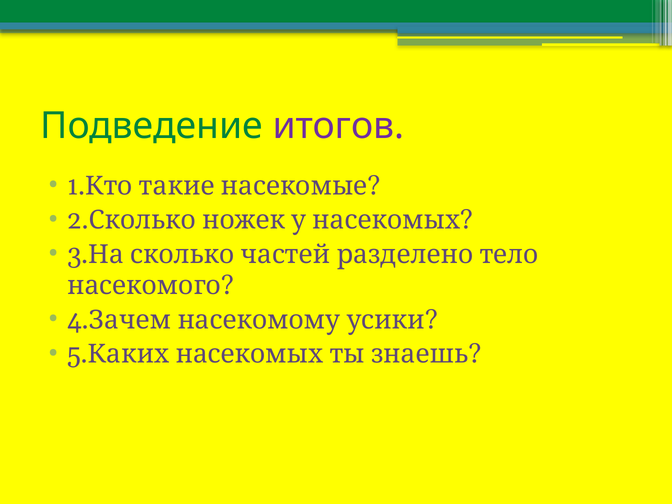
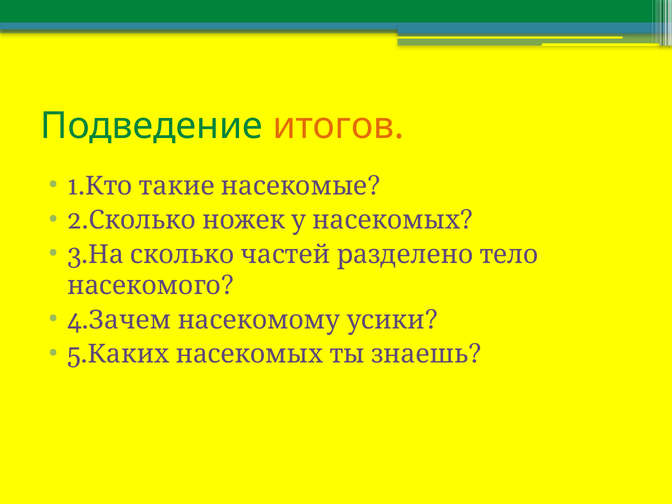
итогов colour: purple -> orange
